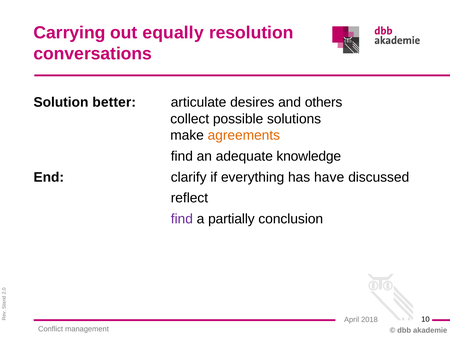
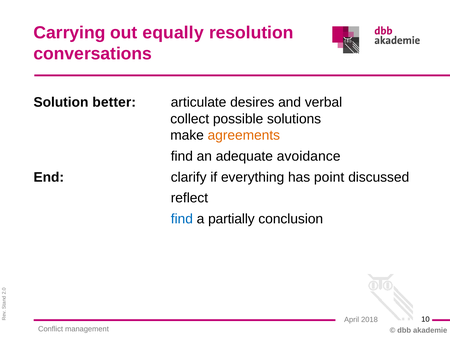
others: others -> verbal
knowledge: knowledge -> avoidance
have: have -> point
find at (182, 219) colour: purple -> blue
